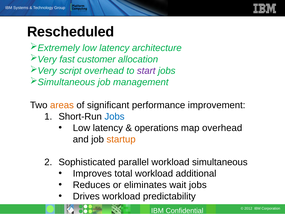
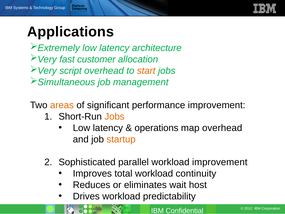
Rescheduled: Rescheduled -> Applications
start colour: purple -> orange
Jobs at (114, 116) colour: blue -> orange
workload simultaneous: simultaneous -> improvement
additional: additional -> continuity
wait jobs: jobs -> host
